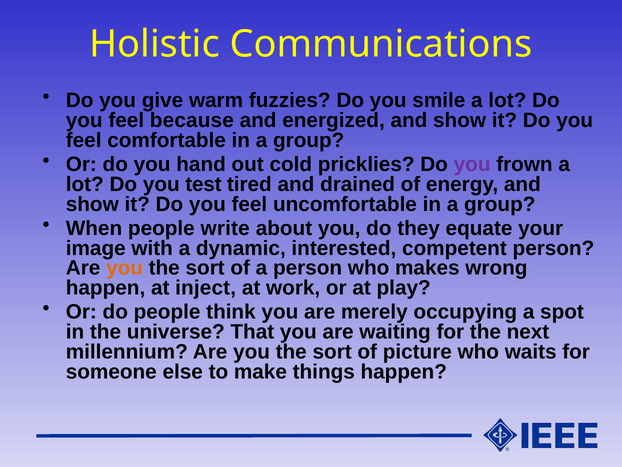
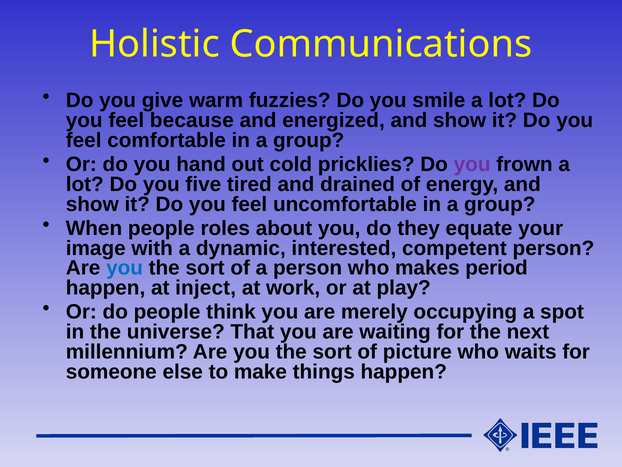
test: test -> five
write: write -> roles
you at (125, 268) colour: orange -> blue
wrong: wrong -> period
